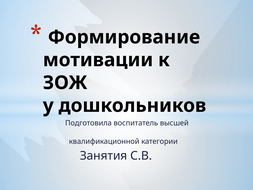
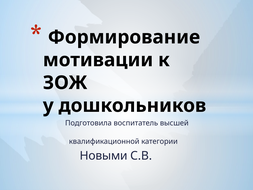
Занятия: Занятия -> Новыми
